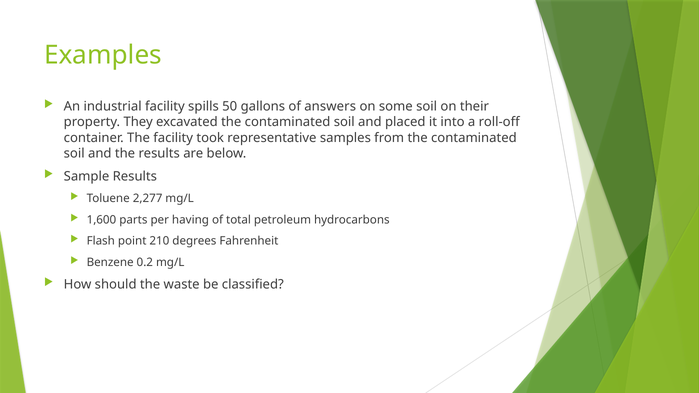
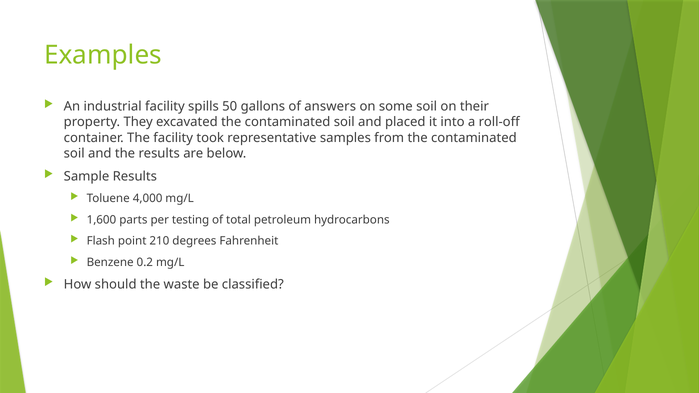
2,277: 2,277 -> 4,000
having: having -> testing
